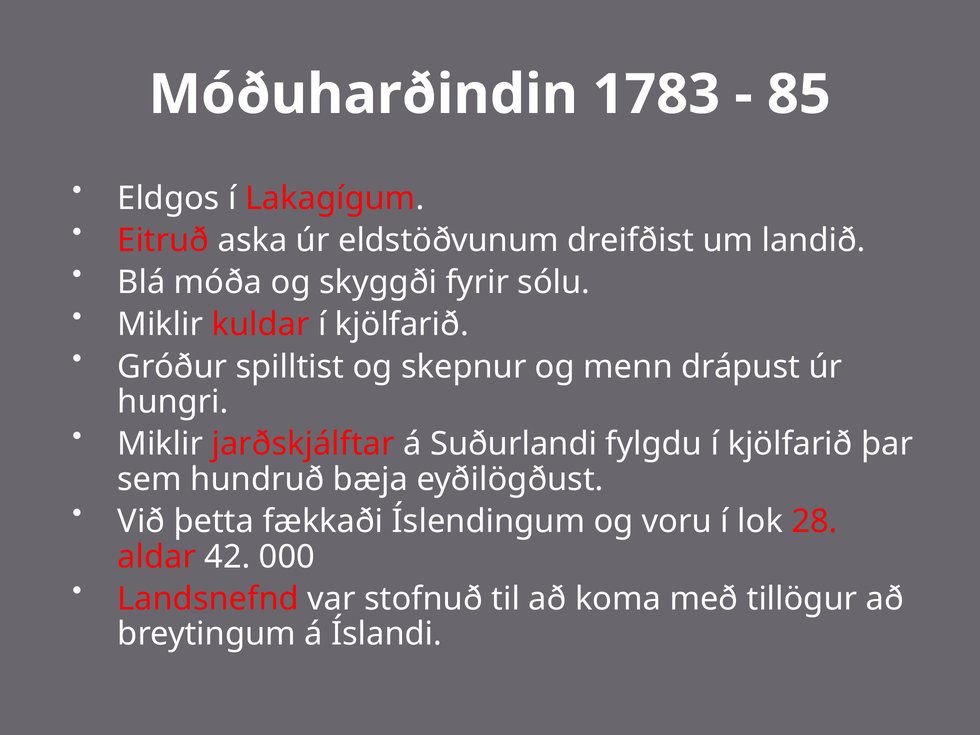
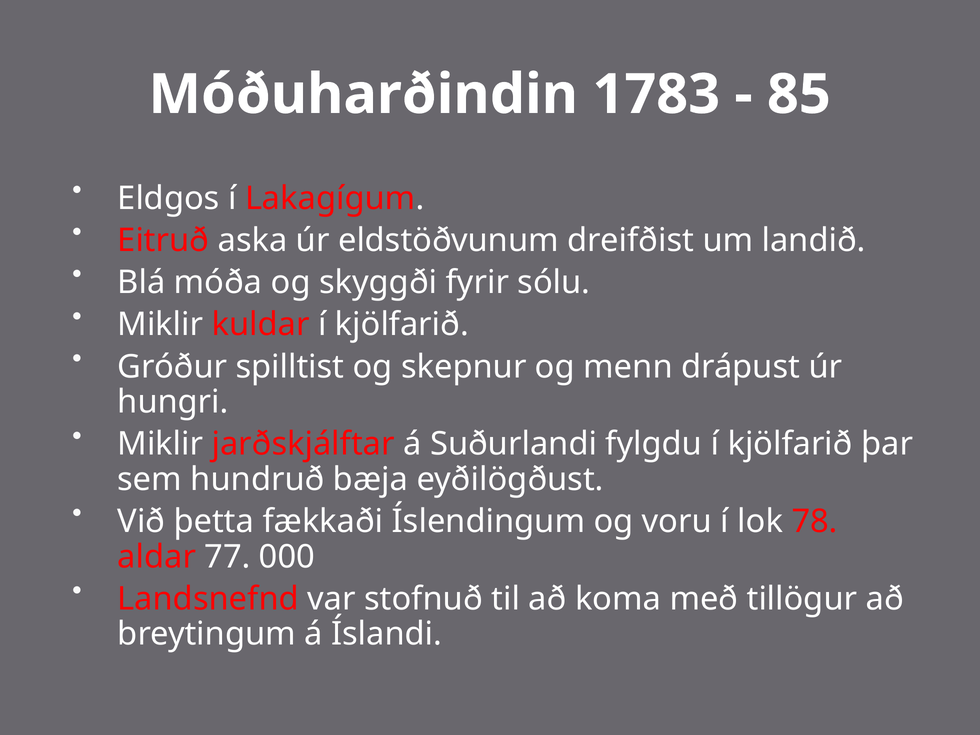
28: 28 -> 78
42: 42 -> 77
